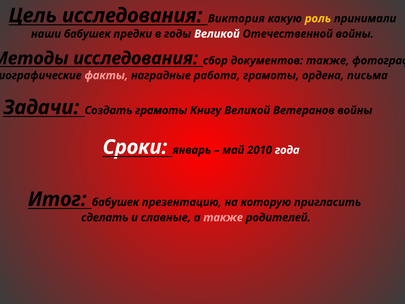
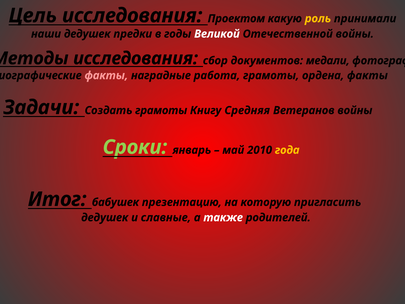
Виктория: Виктория -> Проектом
наши бабушек: бабушек -> дедушек
документов также: также -> медали
ордена письма: письма -> факты
Книгу Великой: Великой -> Средняя
Сроки colour: white -> light green
года colour: white -> yellow
сделать at (105, 217): сделать -> дедушек
также at (223, 217) colour: pink -> white
